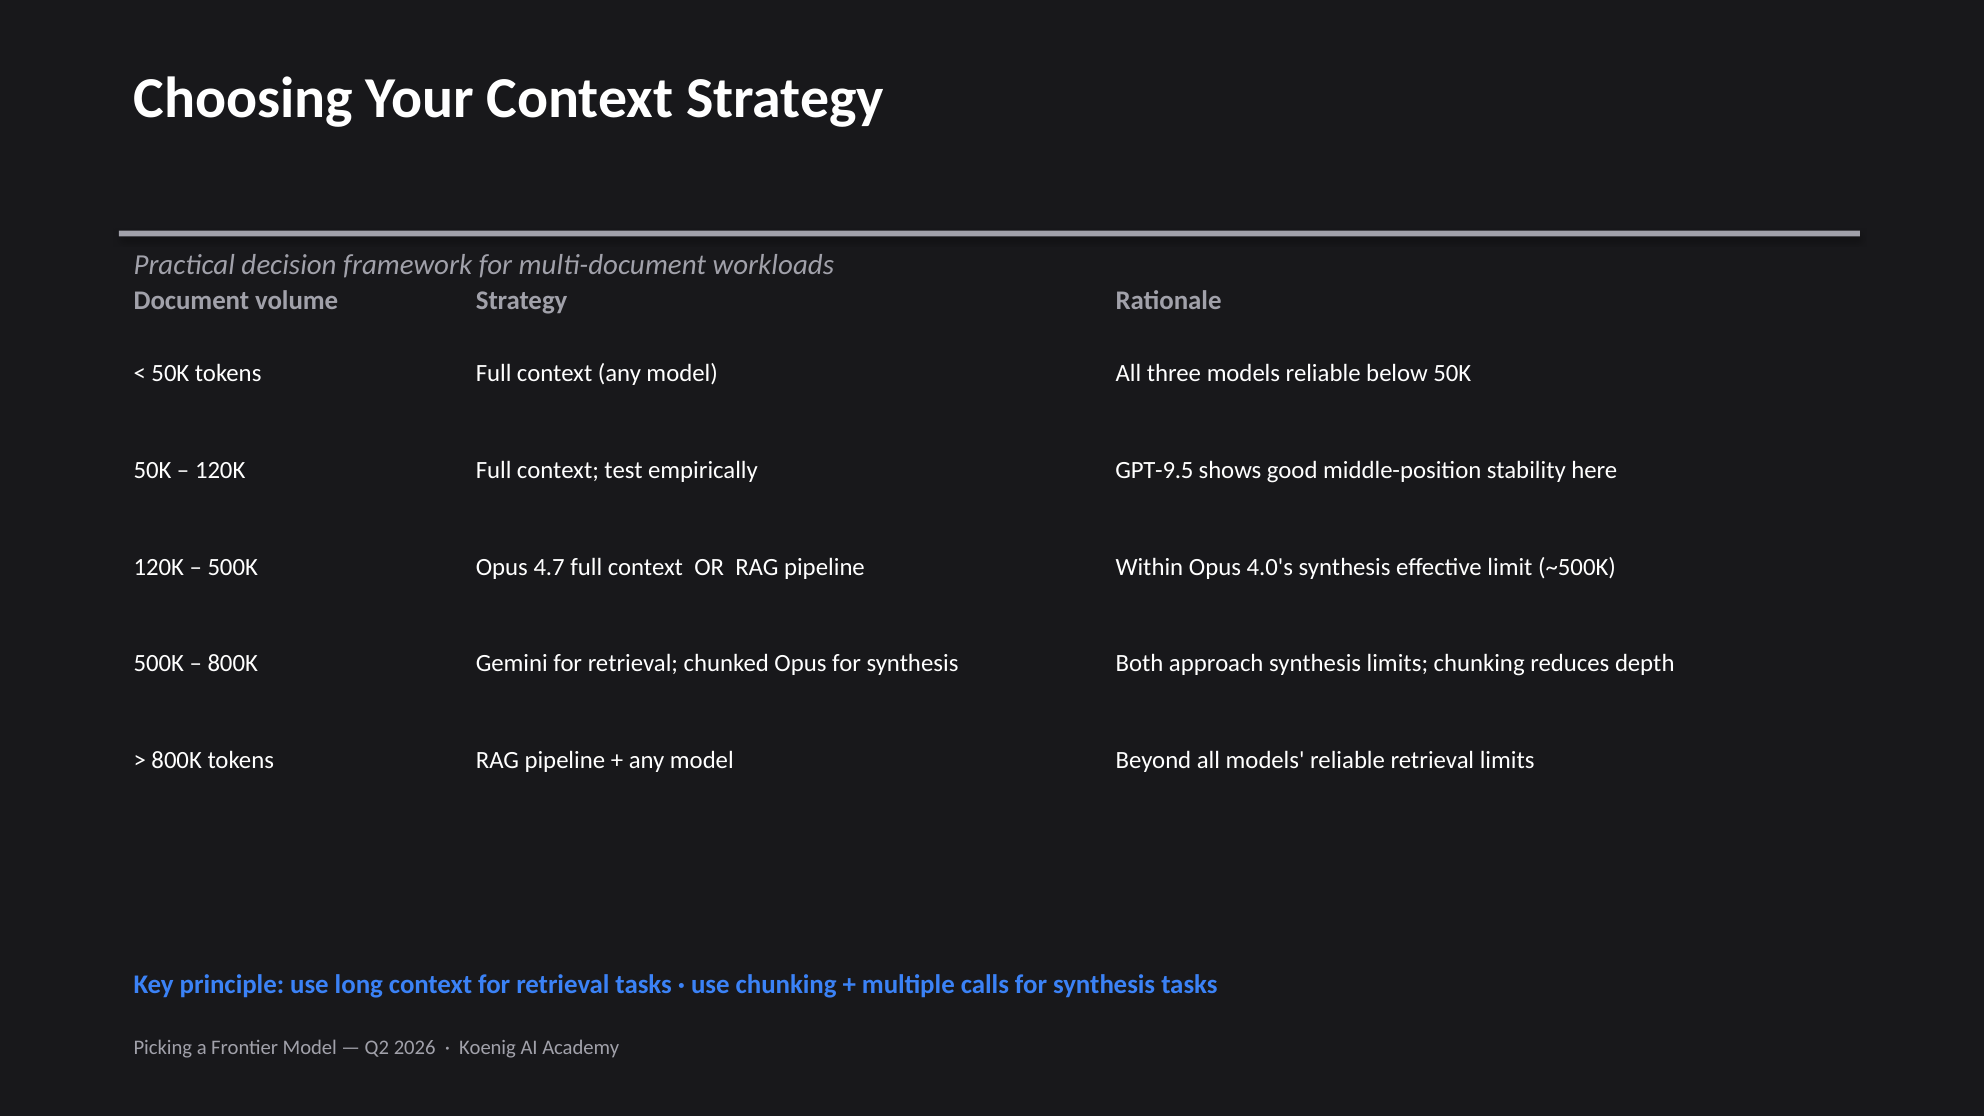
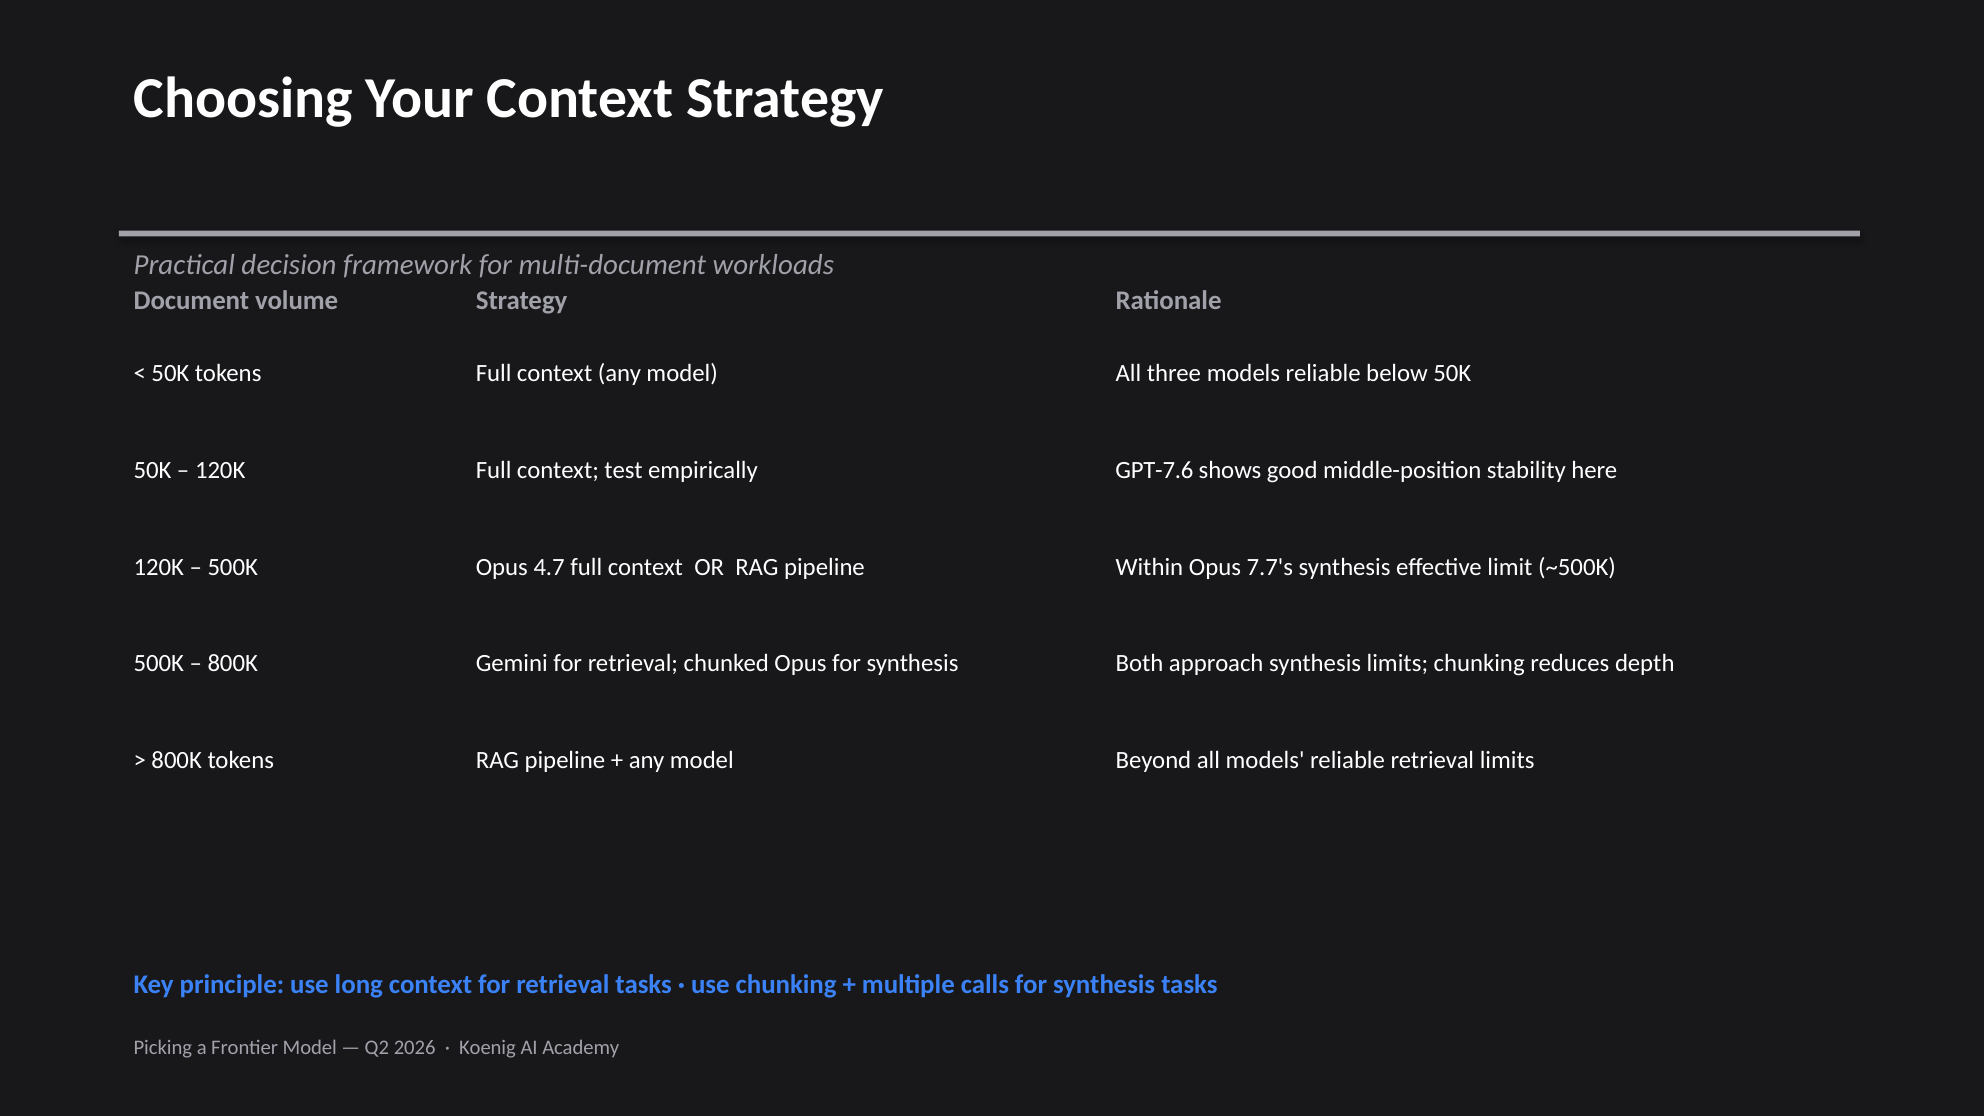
GPT-9.5: GPT-9.5 -> GPT-7.6
4.0's: 4.0's -> 7.7's
